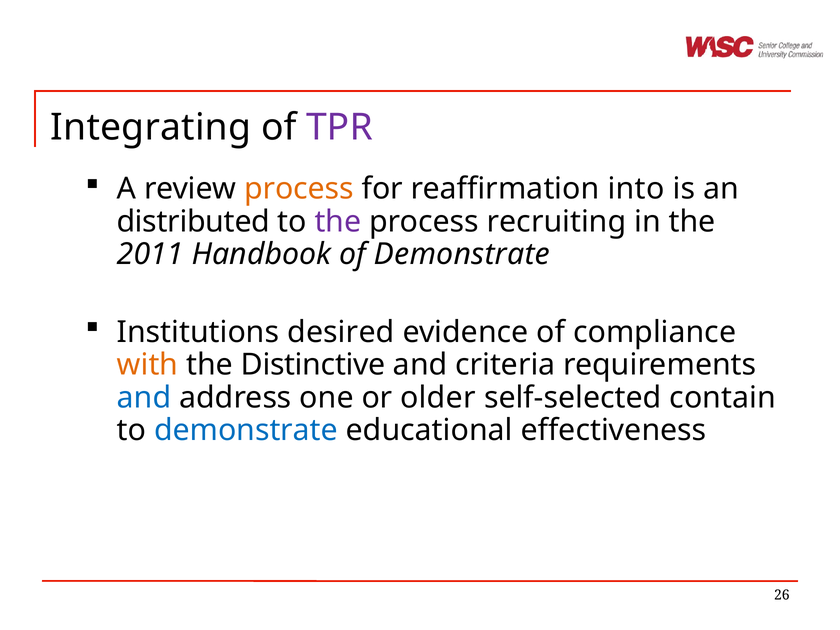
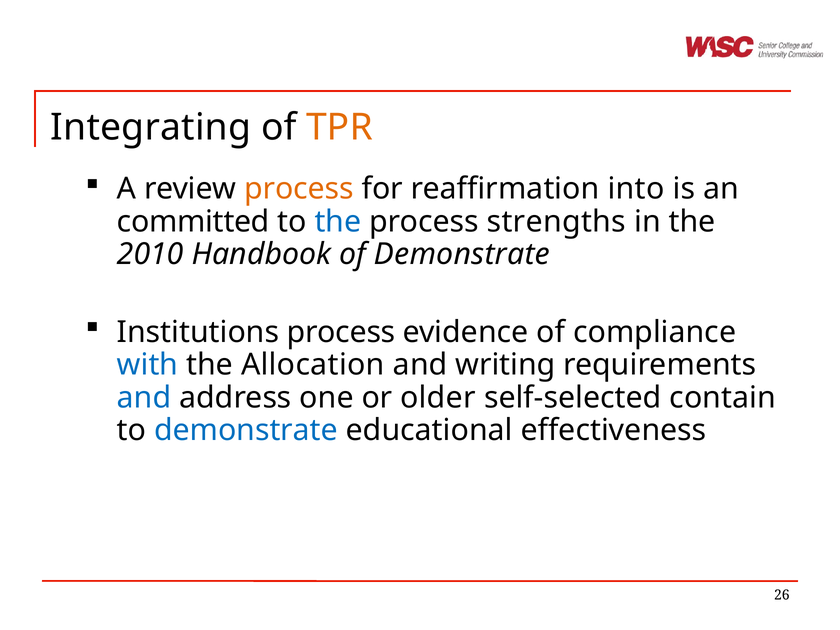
TPR colour: purple -> orange
distributed: distributed -> committed
the at (338, 222) colour: purple -> blue
recruiting: recruiting -> strengths
2011: 2011 -> 2010
Institutions desired: desired -> process
with colour: orange -> blue
Distinctive: Distinctive -> Allocation
criteria: criteria -> writing
